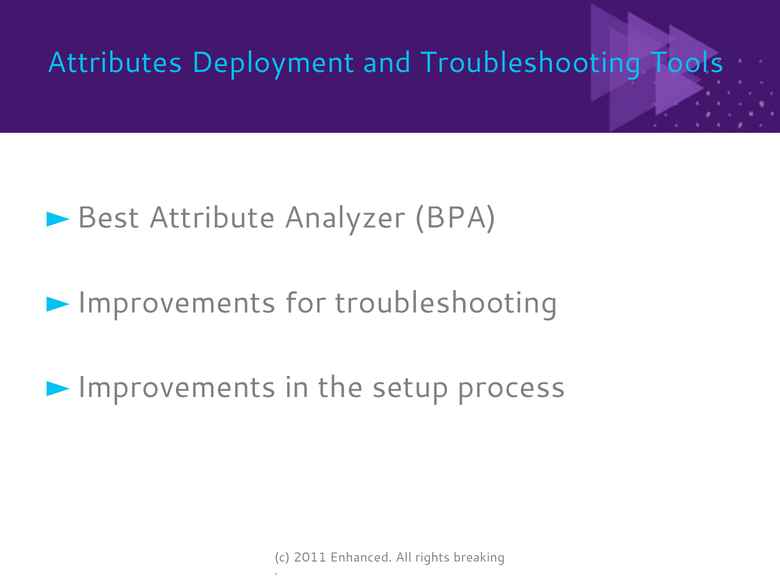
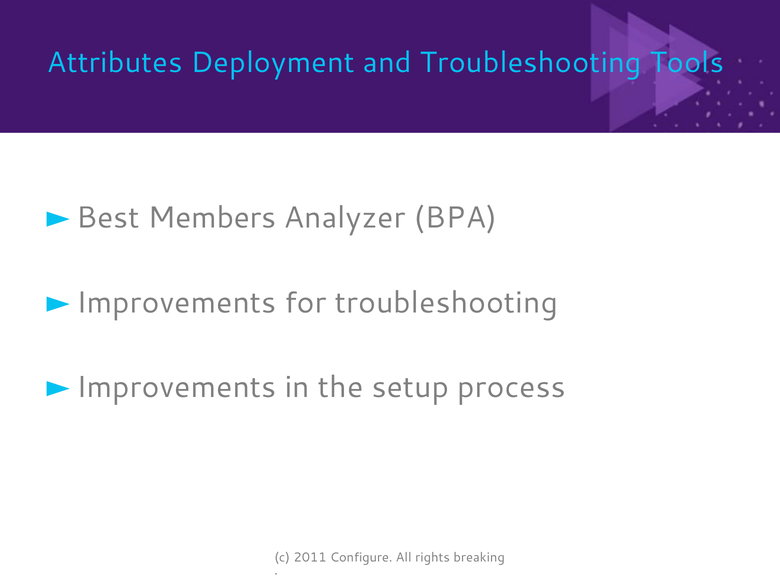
Attribute: Attribute -> Members
Enhanced: Enhanced -> Configure
